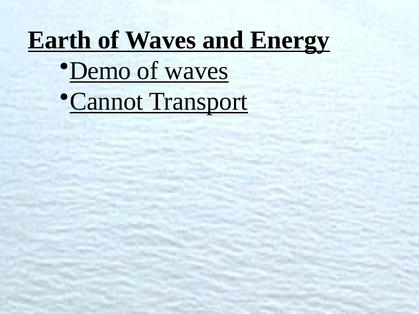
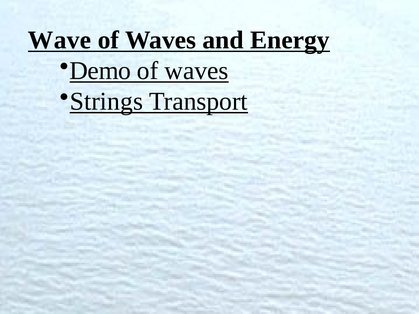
Earth: Earth -> Wave
Cannot: Cannot -> Strings
